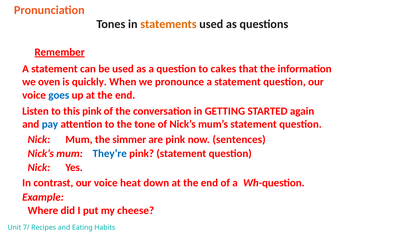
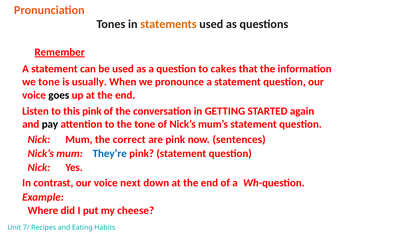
we oven: oven -> tone
quickly: quickly -> usually
goes colour: blue -> black
pay colour: blue -> black
simmer: simmer -> correct
heat: heat -> next
